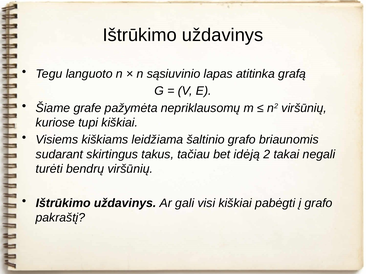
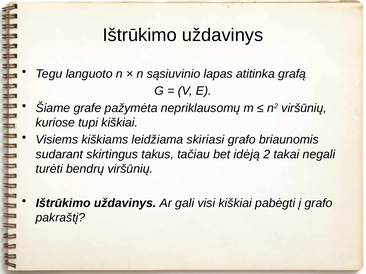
šaltinio: šaltinio -> skiriasi
